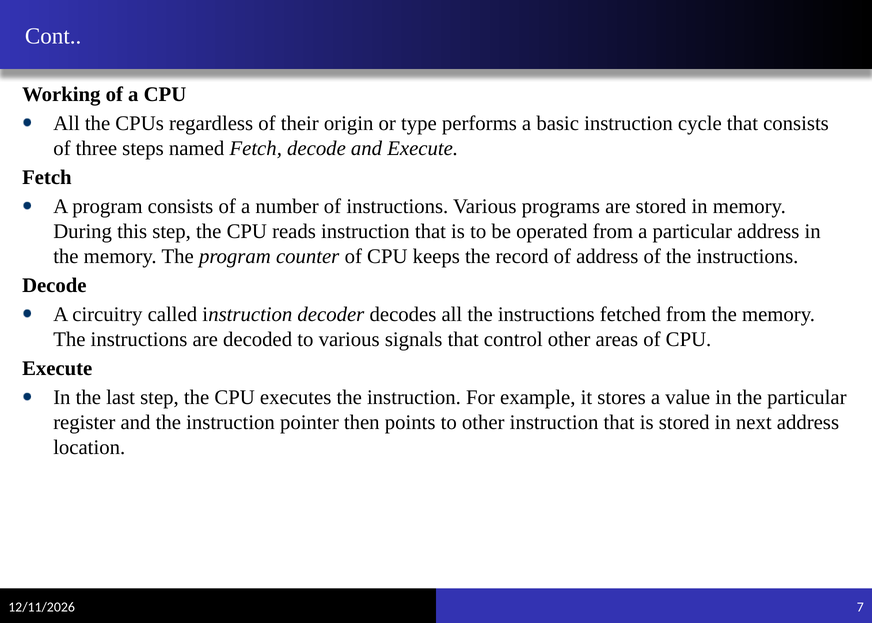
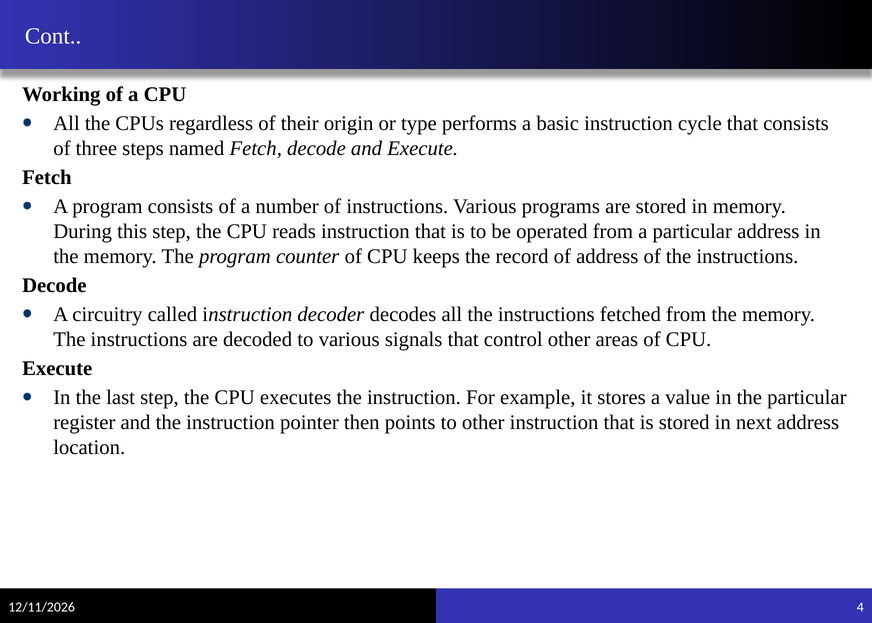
7: 7 -> 4
